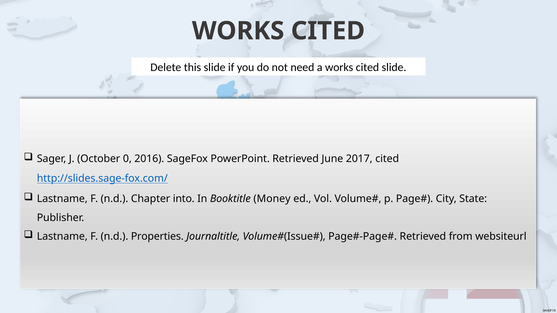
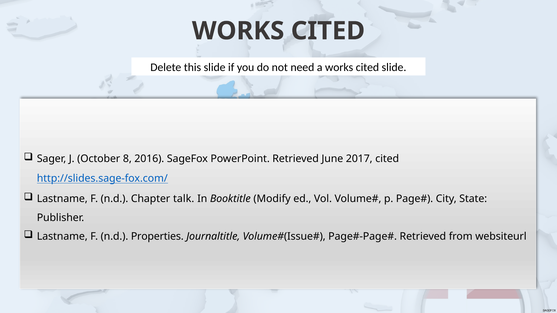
0: 0 -> 8
into: into -> talk
Money: Money -> Modify
